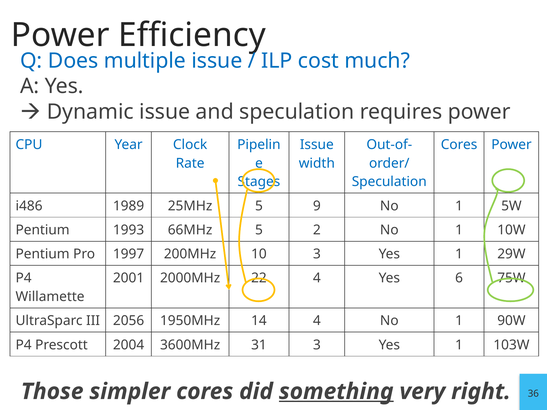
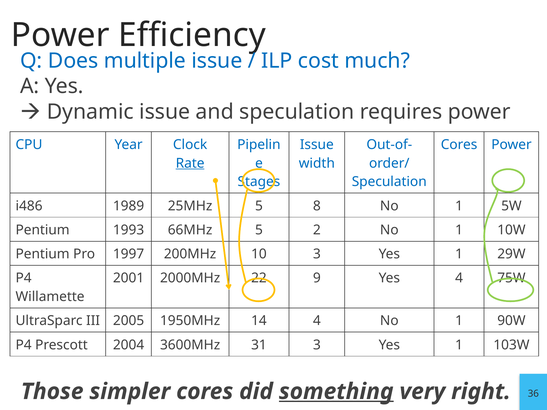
Rate underline: none -> present
9: 9 -> 8
22 4: 4 -> 9
Yes 6: 6 -> 4
2056: 2056 -> 2005
